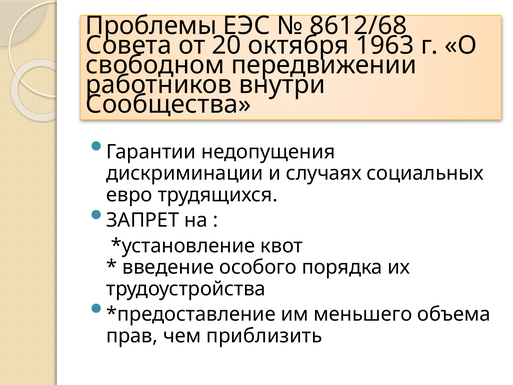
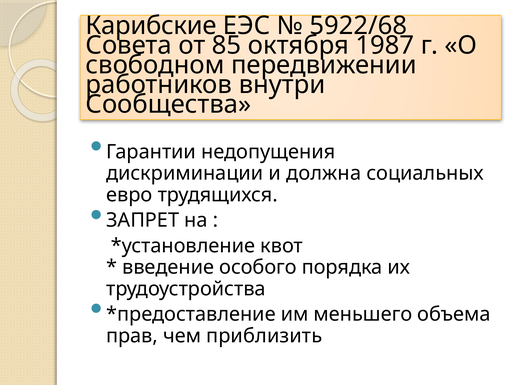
Проблемы: Проблемы -> Карибские
8612/68: 8612/68 -> 5922/68
20: 20 -> 85
1963: 1963 -> 1987
случаях: случаях -> должна
